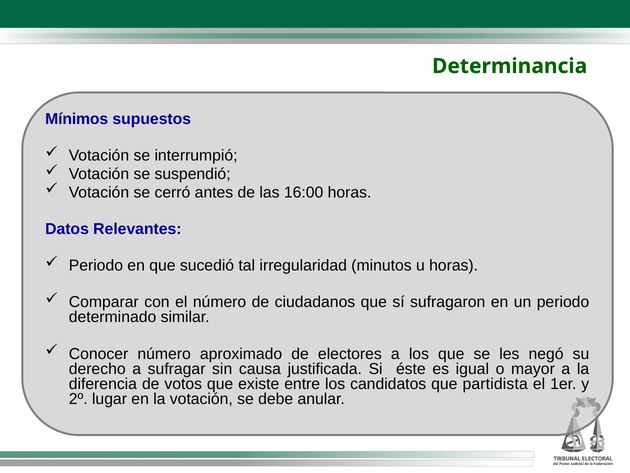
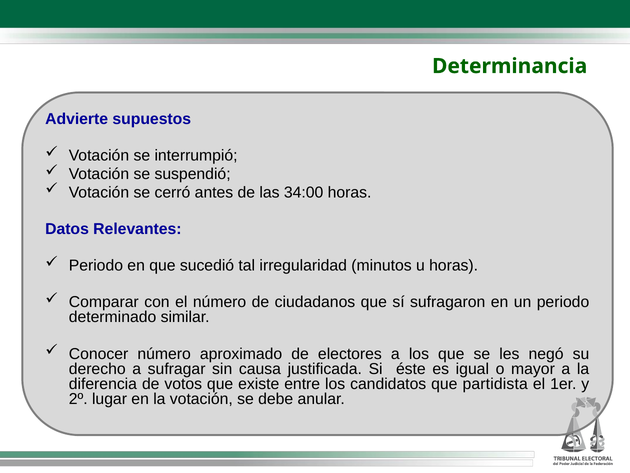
Mínimos: Mínimos -> Advierte
16:00: 16:00 -> 34:00
